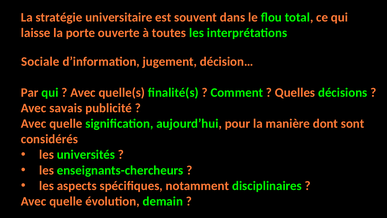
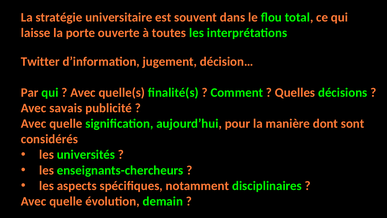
Sociale: Sociale -> Twitter
